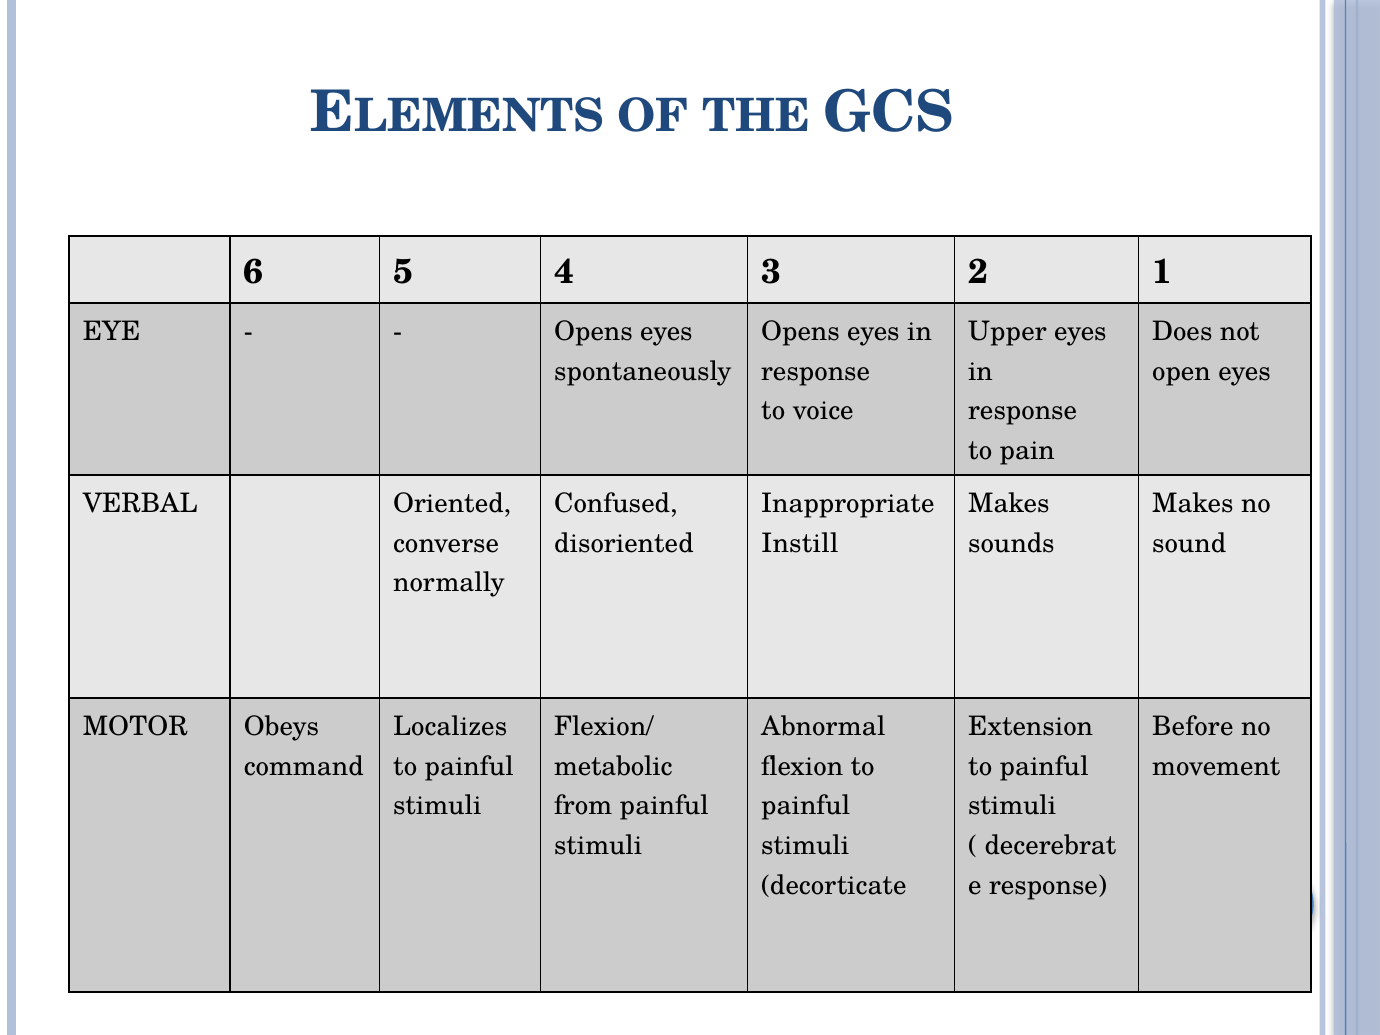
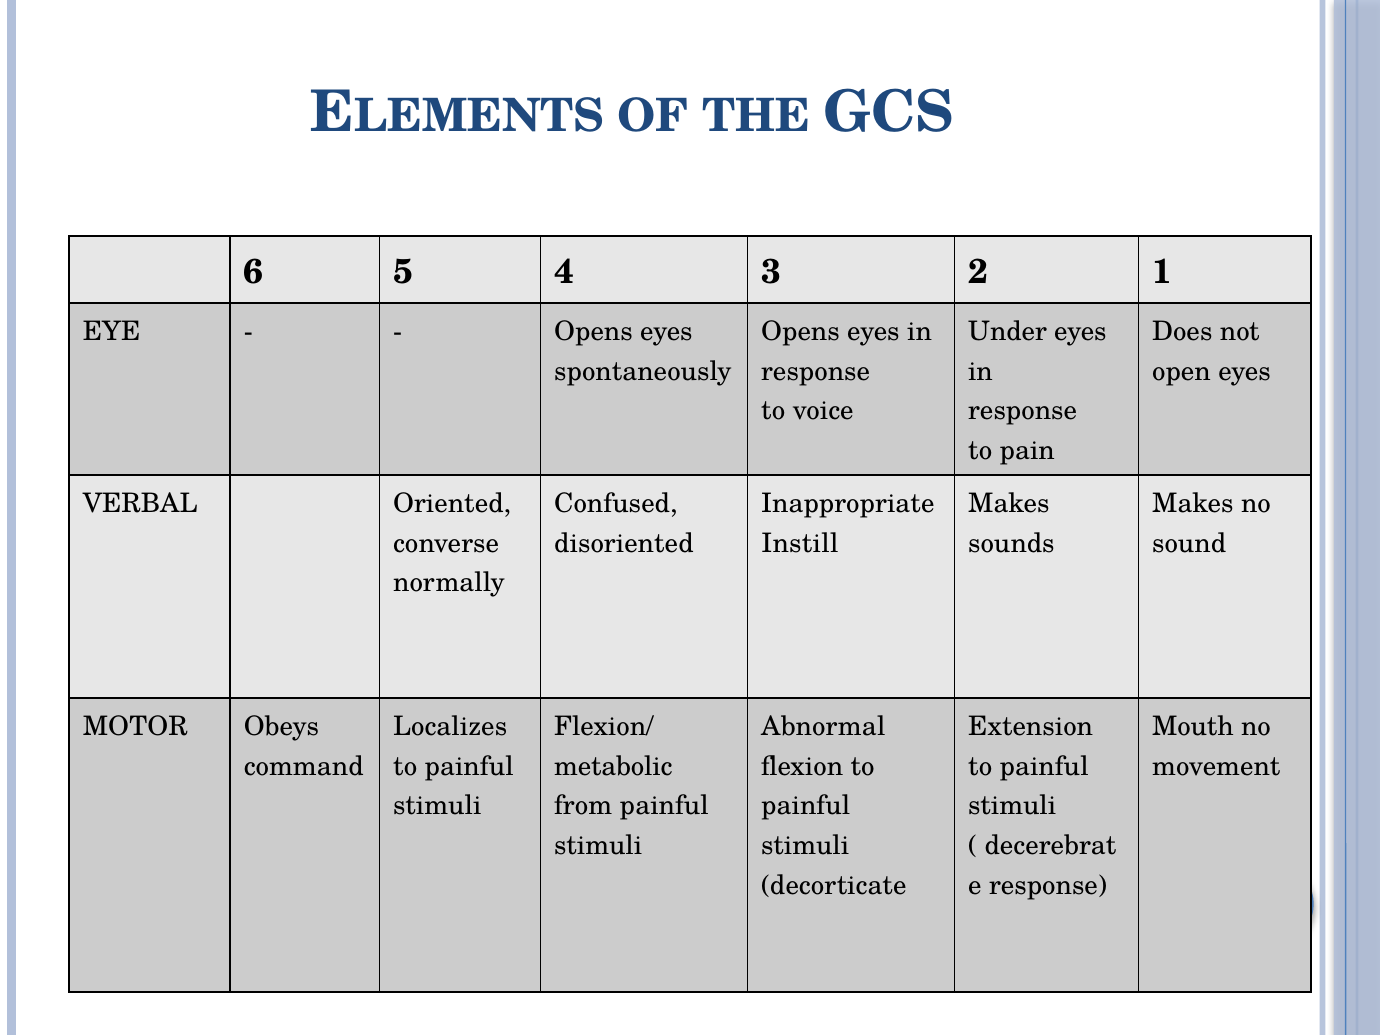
Upper: Upper -> Under
Before: Before -> Mouth
